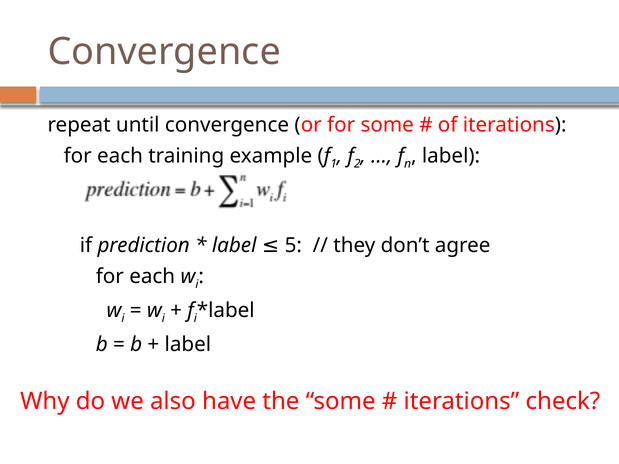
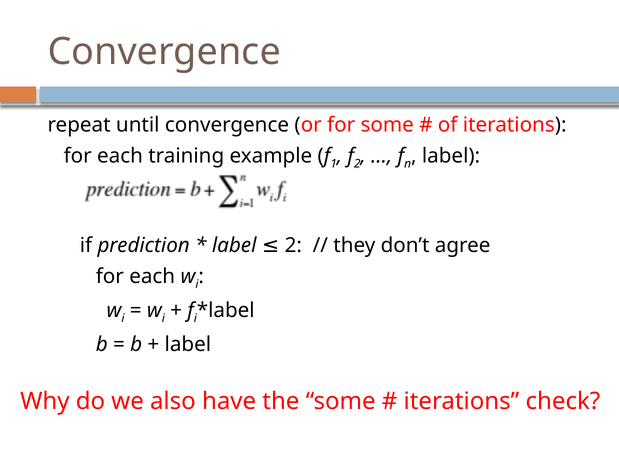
label 5: 5 -> 2
